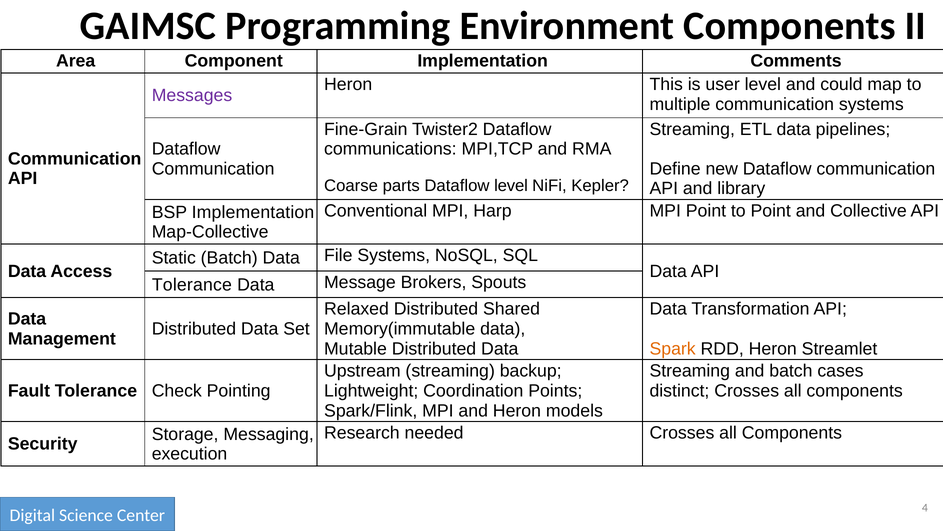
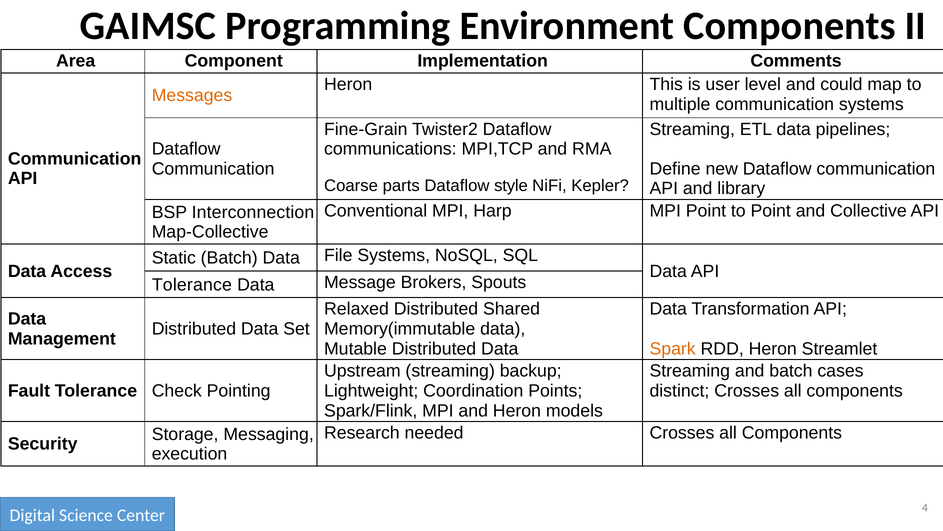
Messages colour: purple -> orange
Dataflow level: level -> style
BSP Implementation: Implementation -> Interconnection
